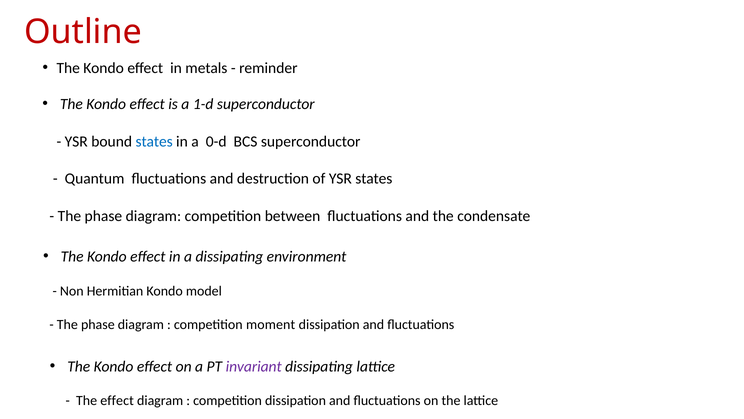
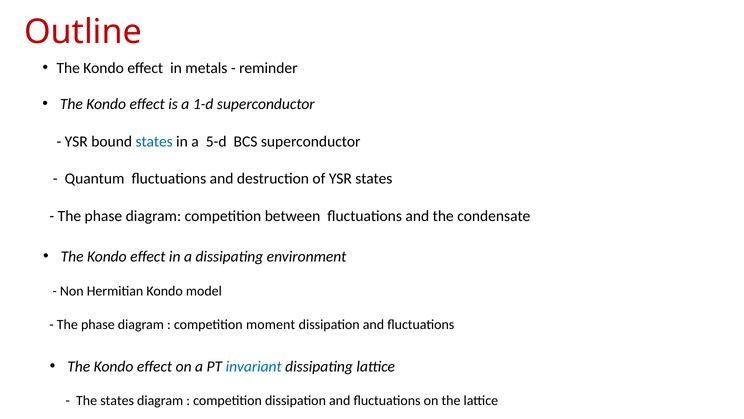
0-d: 0-d -> 5-d
invariant colour: purple -> blue
The effect: effect -> states
